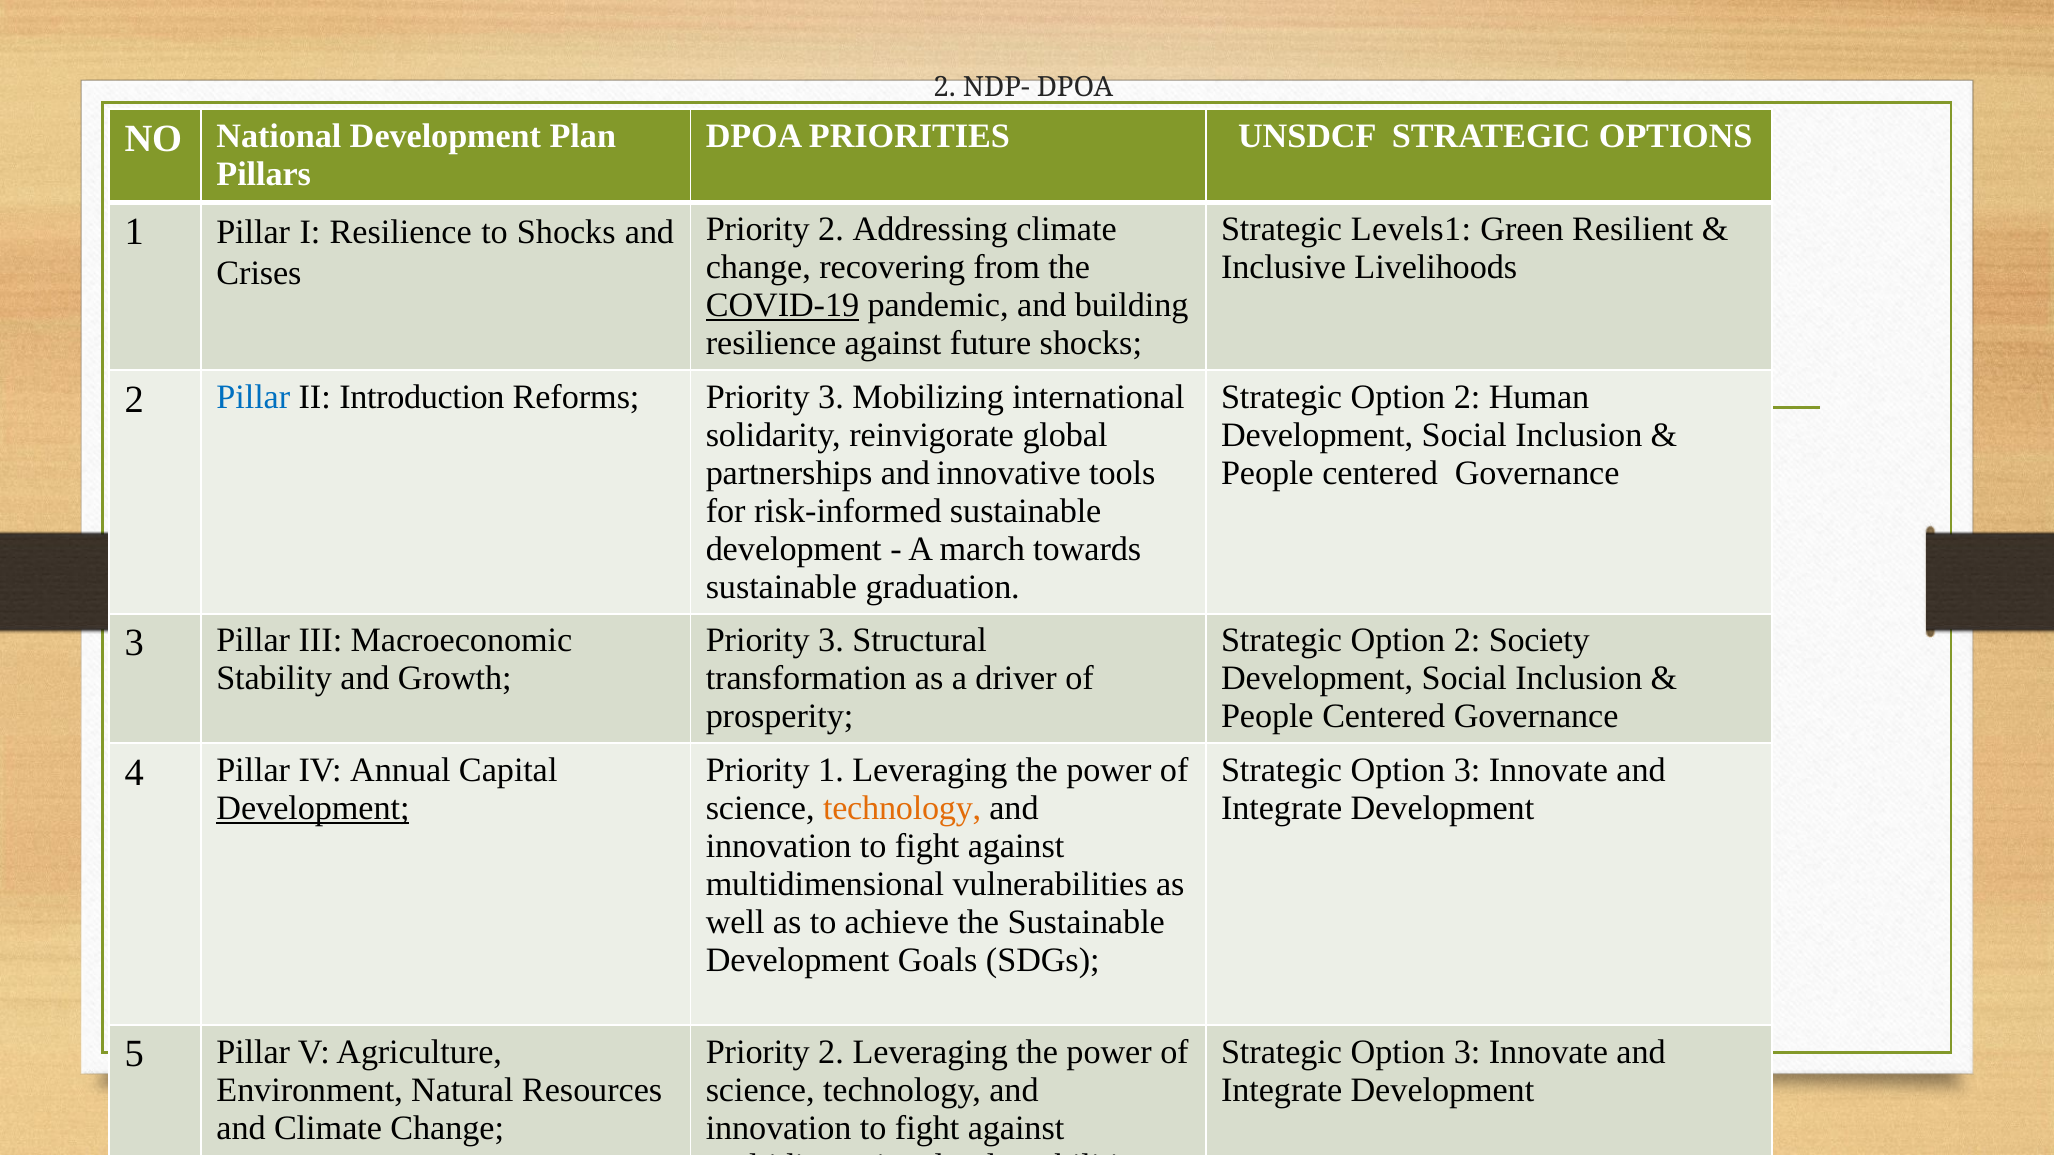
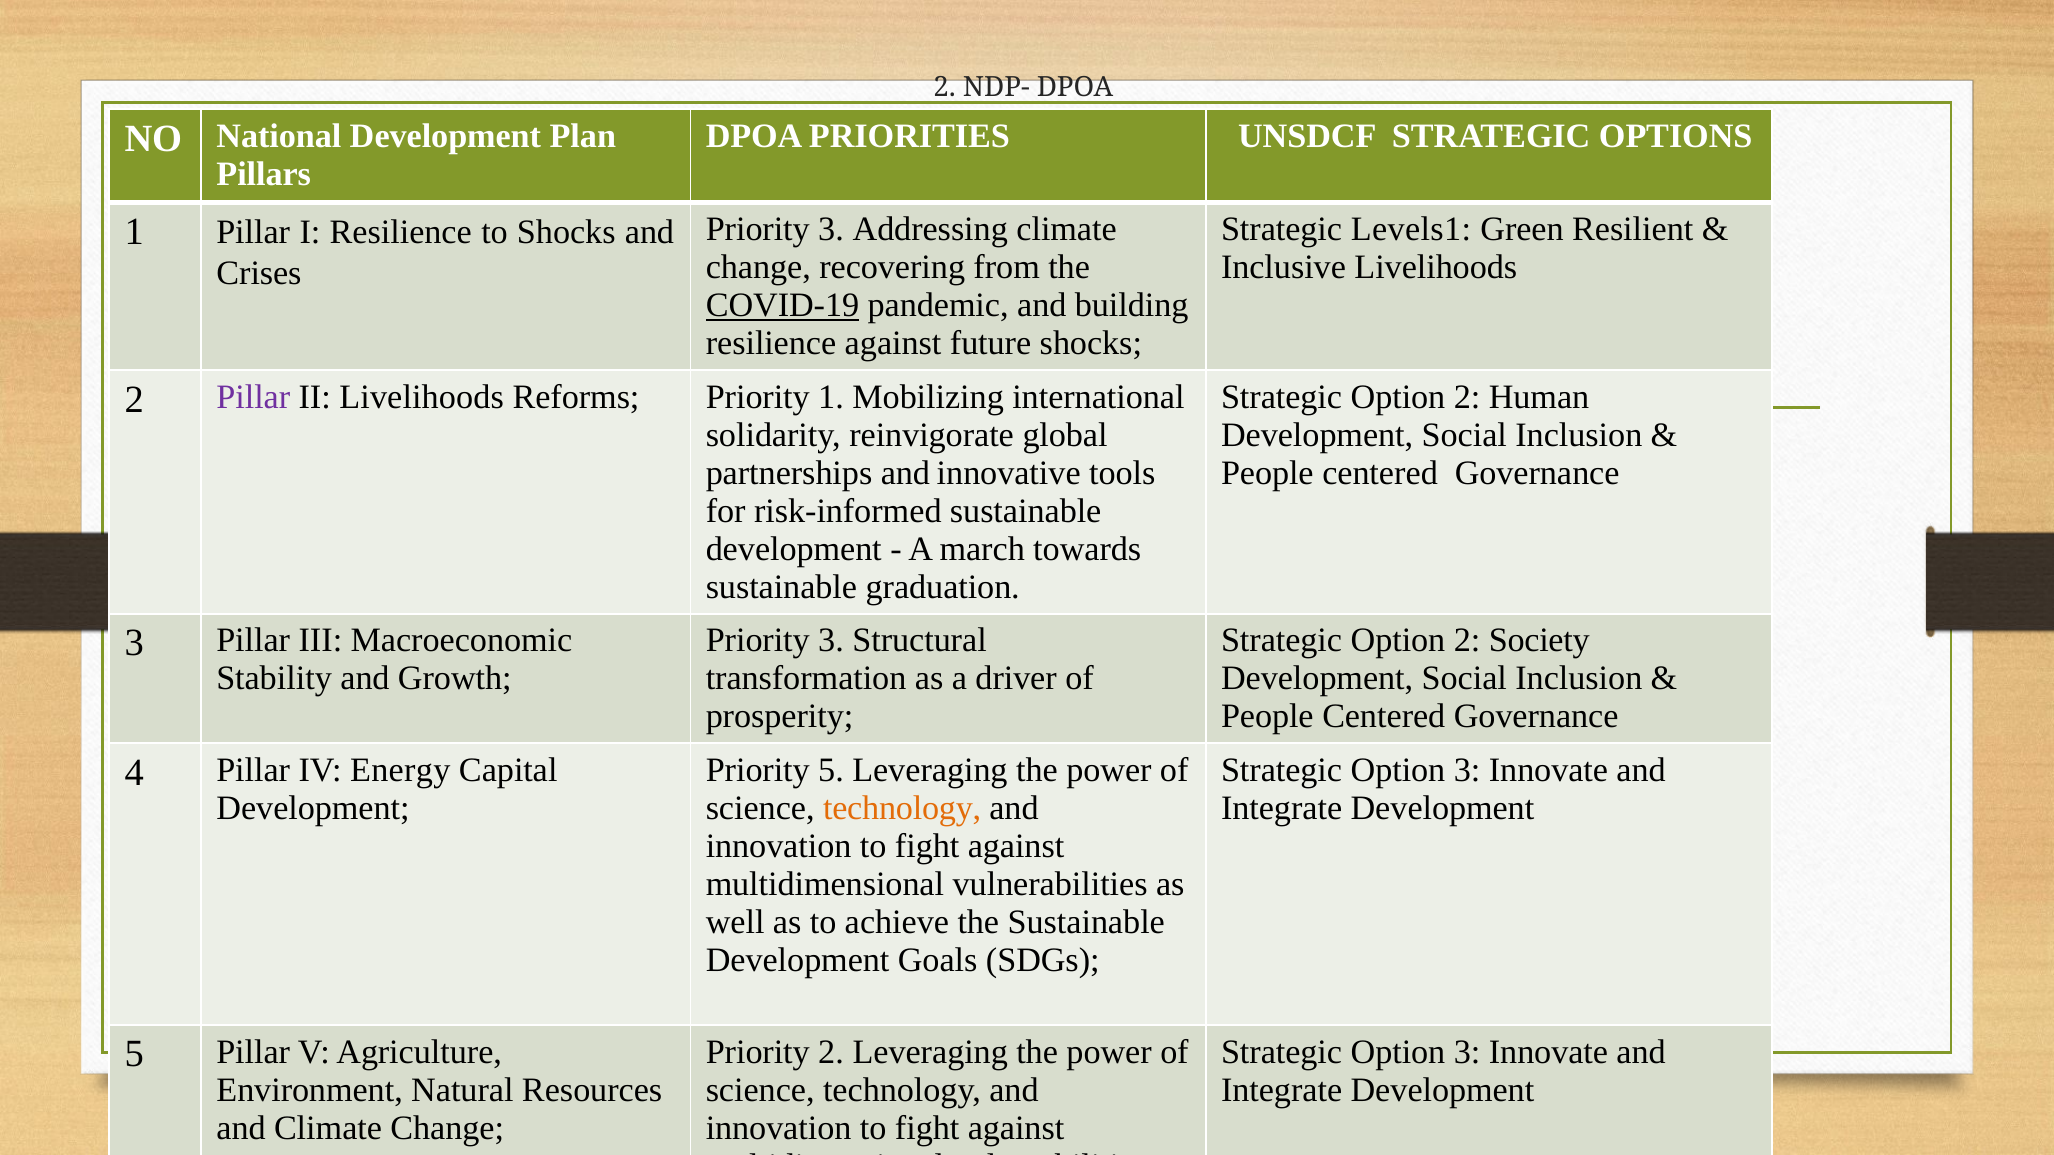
2 at (831, 230): 2 -> 3
Pillar at (253, 397) colour: blue -> purple
II Introduction: Introduction -> Livelihoods
Reforms Priority 3: 3 -> 1
1 at (831, 770): 1 -> 5
IV Annual: Annual -> Energy
Development at (313, 808) underline: present -> none
